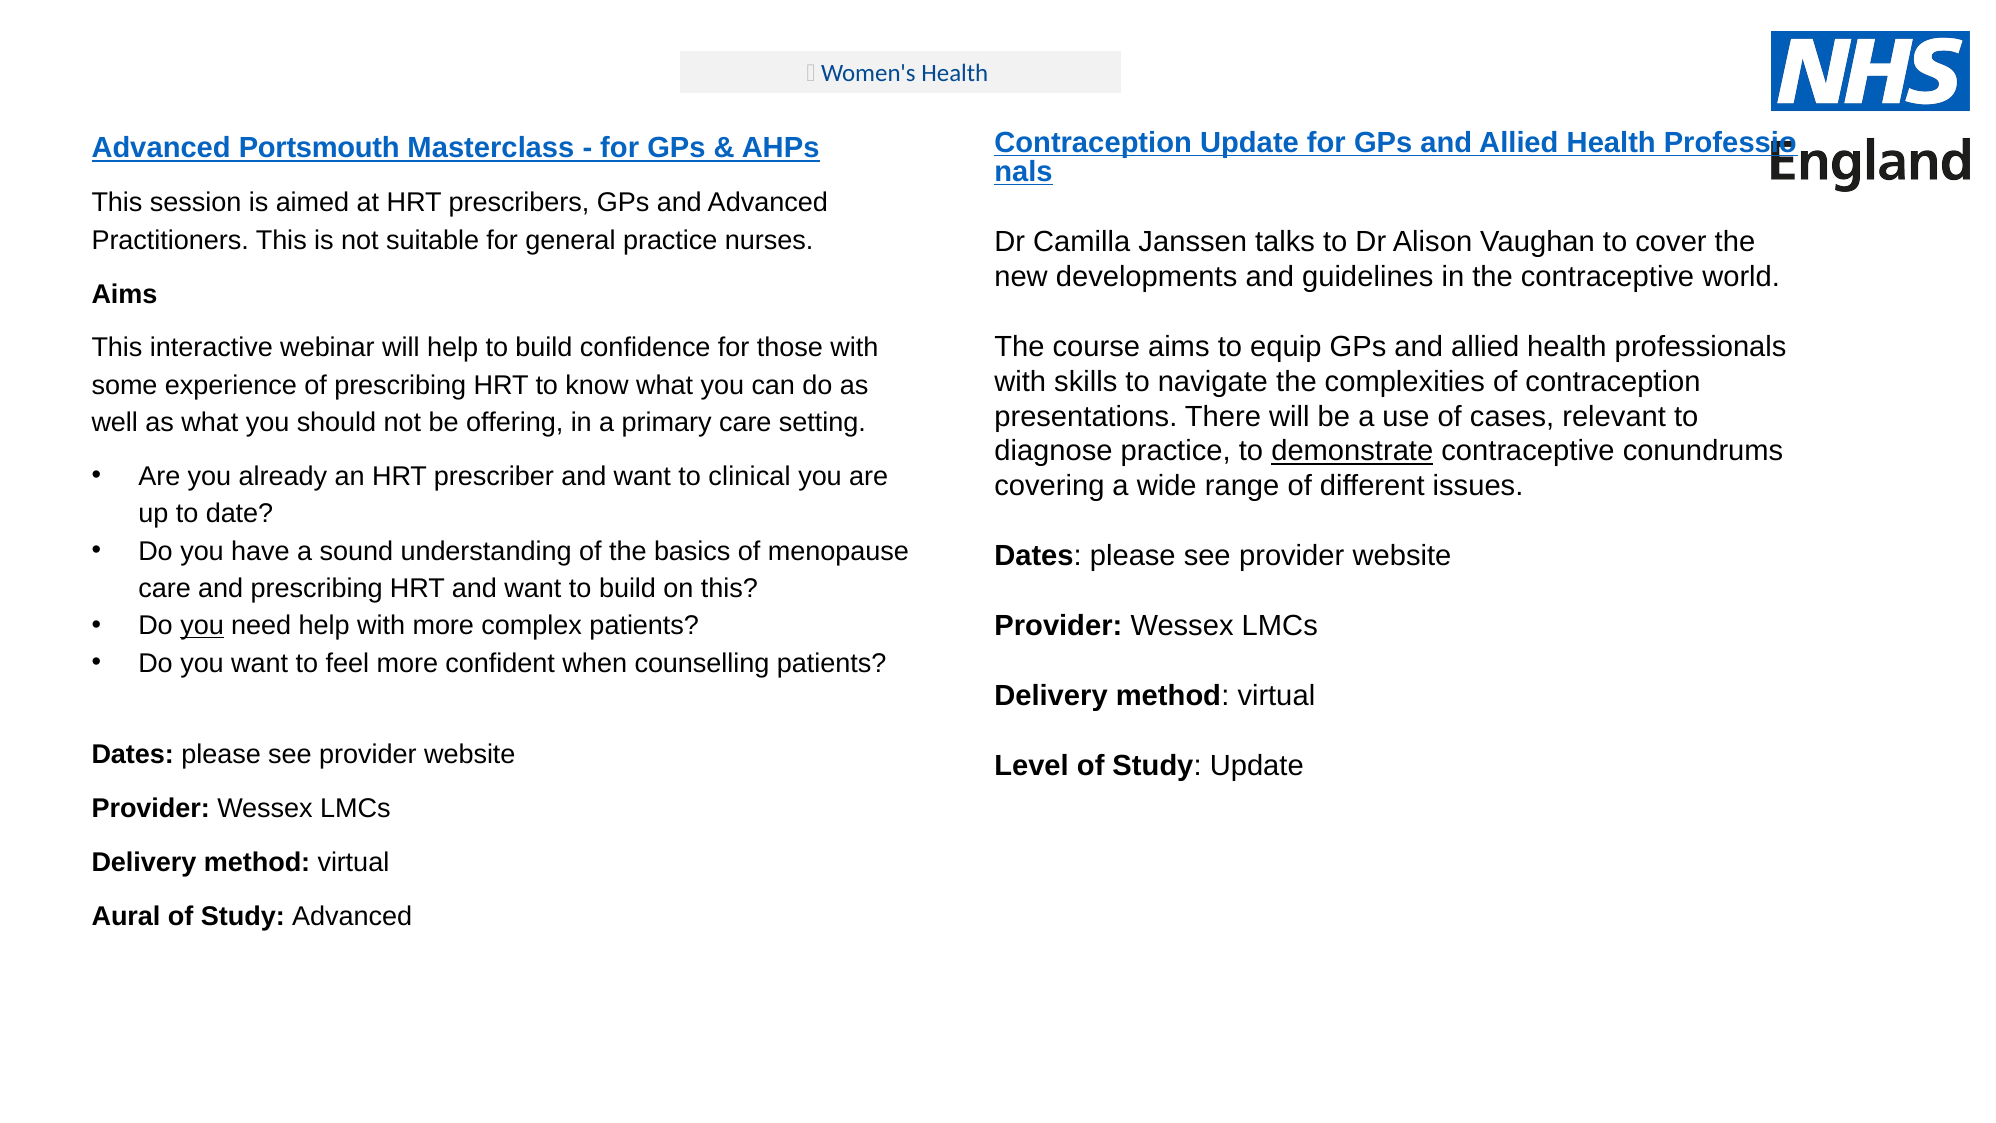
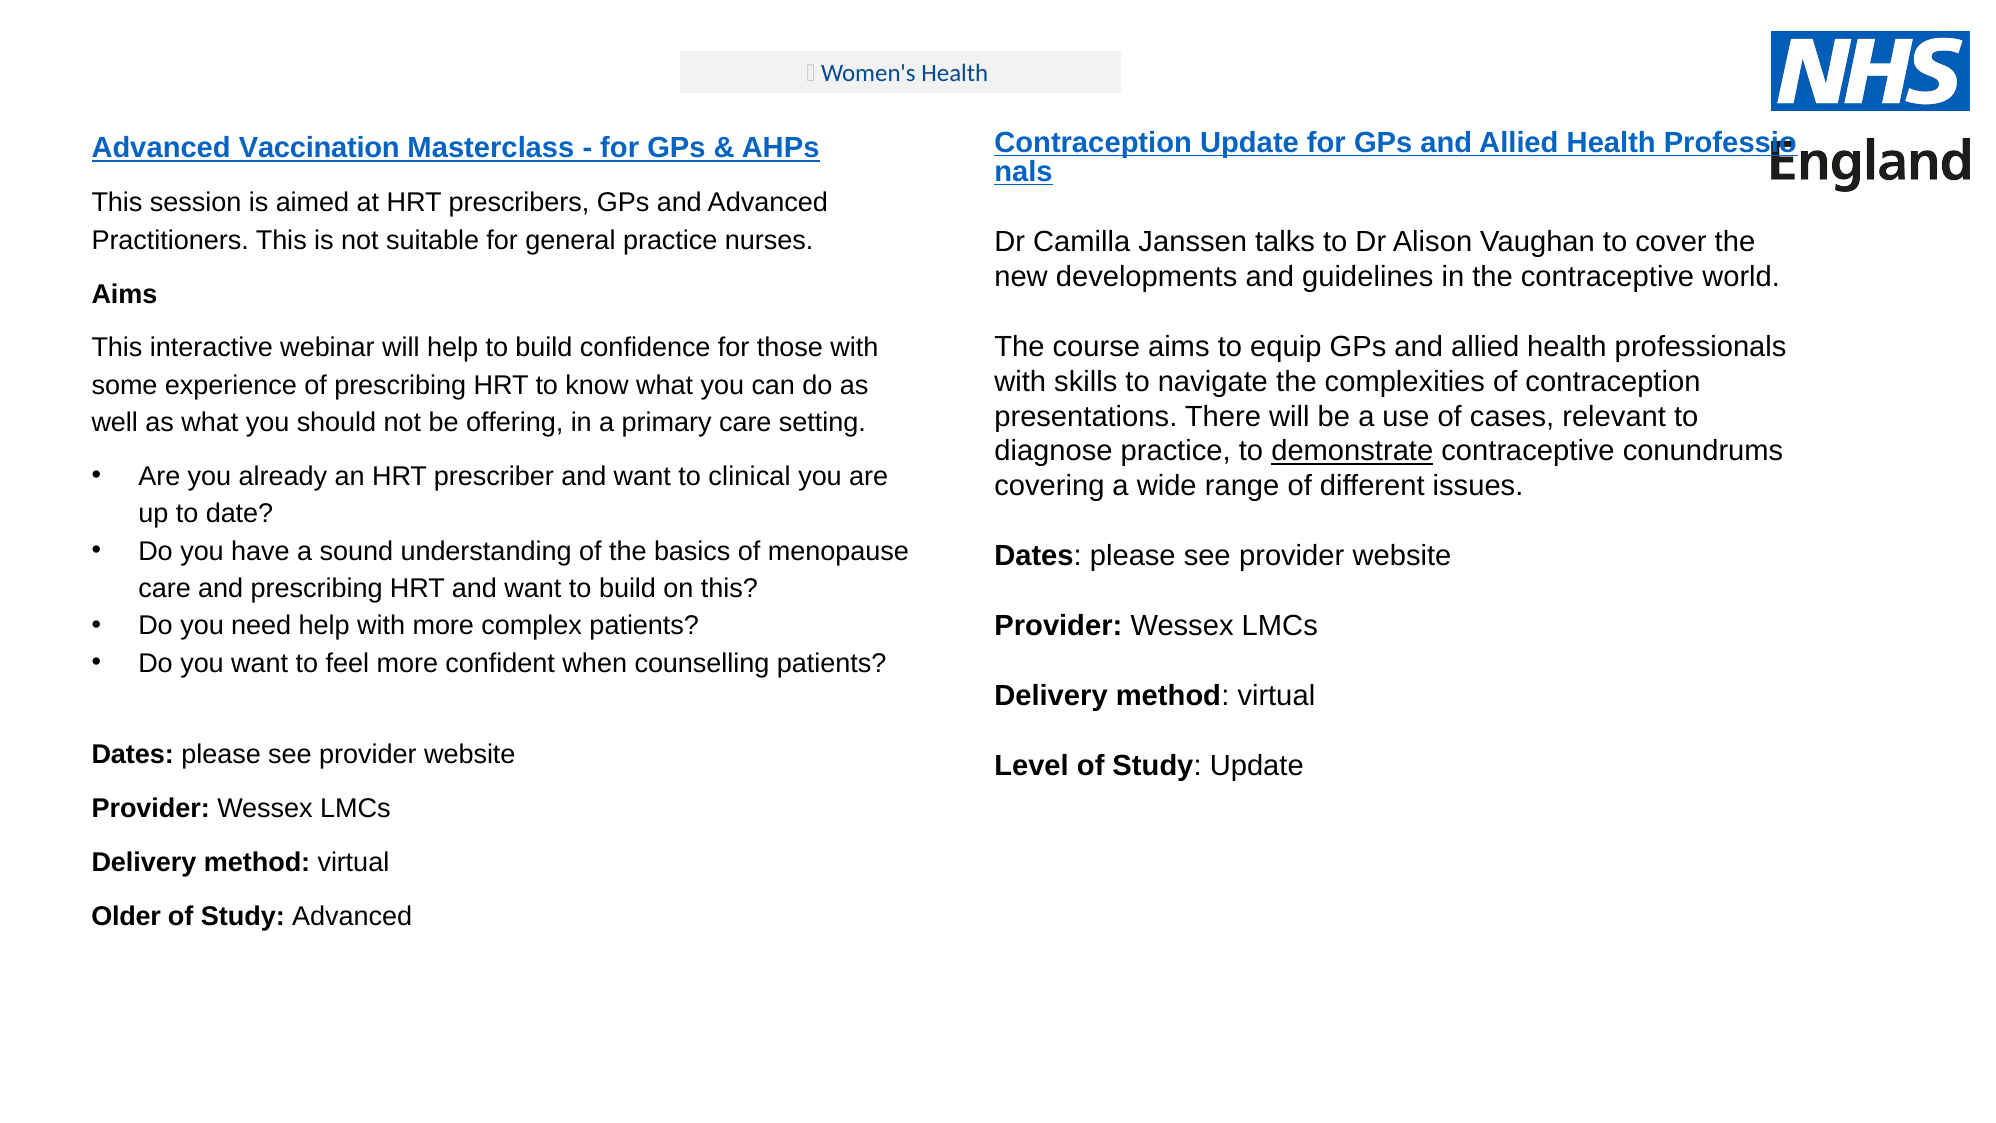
Portsmouth: Portsmouth -> Vaccination
you at (202, 626) underline: present -> none
Aural: Aural -> Older
